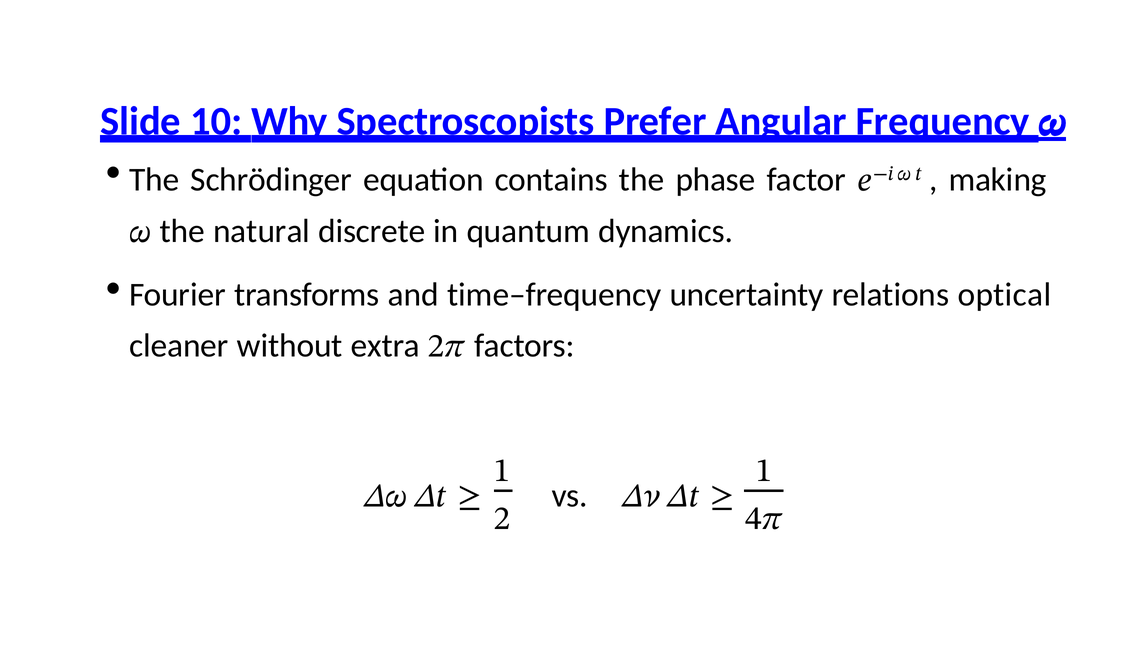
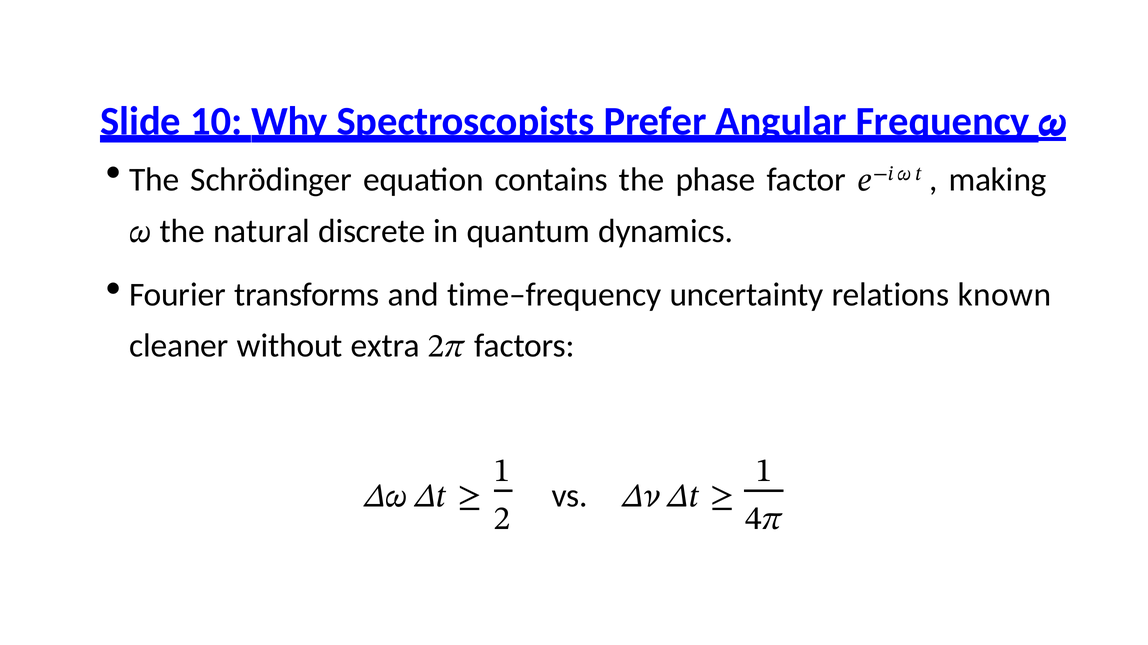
optical: optical -> known
